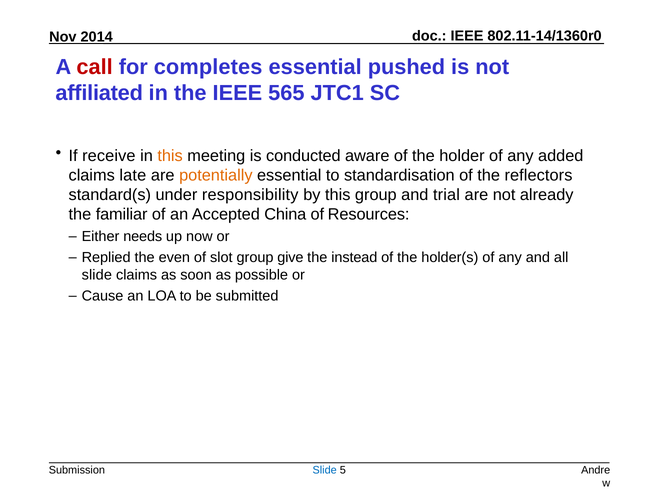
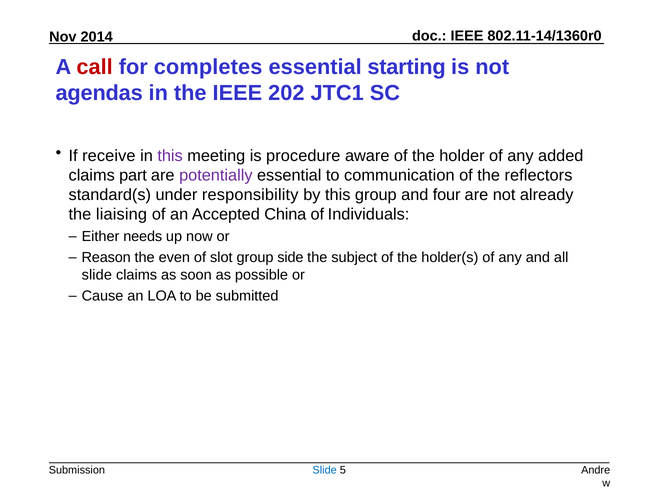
pushed: pushed -> starting
affiliated: affiliated -> agendas
565: 565 -> 202
this at (170, 156) colour: orange -> purple
conducted: conducted -> procedure
late: late -> part
potentially colour: orange -> purple
standardisation: standardisation -> communication
trial: trial -> four
familiar: familiar -> liaising
Resources: Resources -> Individuals
Replied: Replied -> Reason
give: give -> side
instead: instead -> subject
